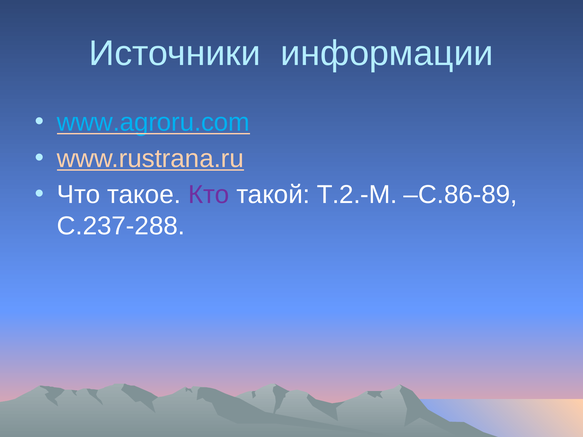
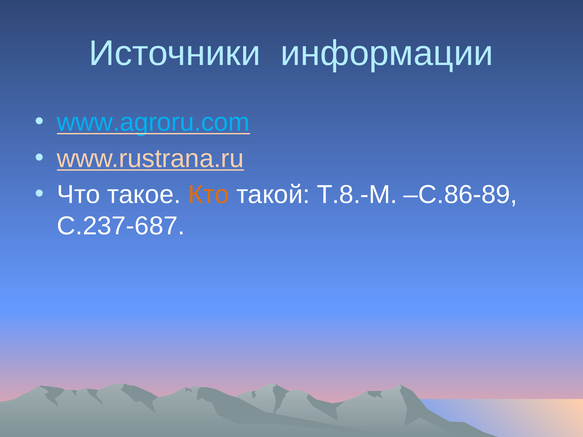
Кто colour: purple -> orange
Т.2.-М: Т.2.-М -> Т.8.-М
С.237-288: С.237-288 -> С.237-687
